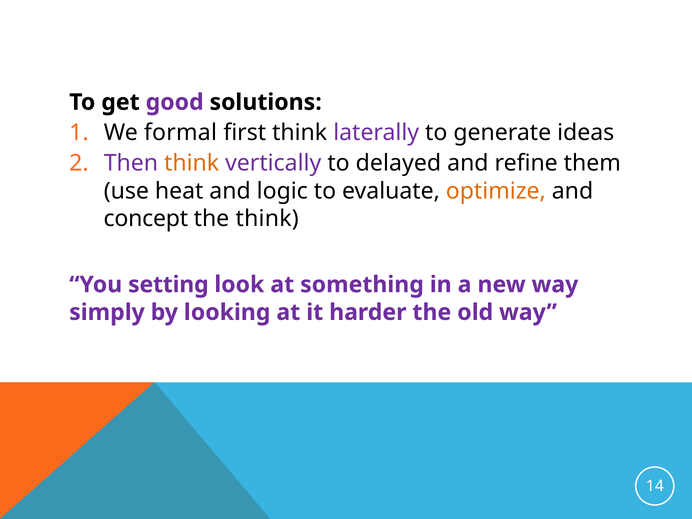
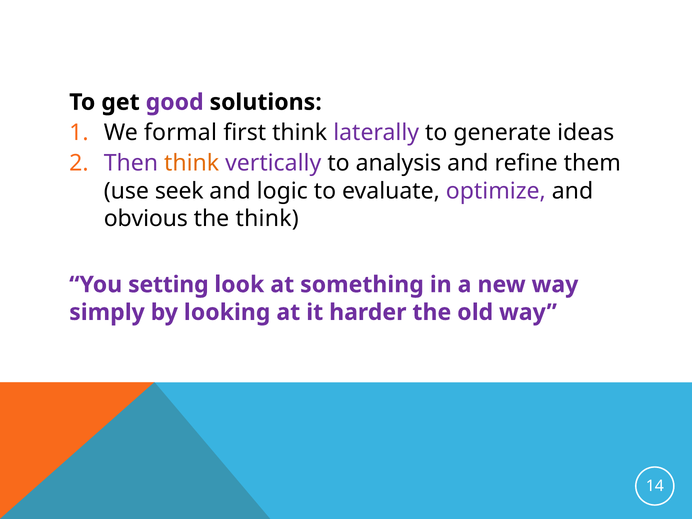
delayed: delayed -> analysis
heat: heat -> seek
optimize colour: orange -> purple
concept: concept -> obvious
